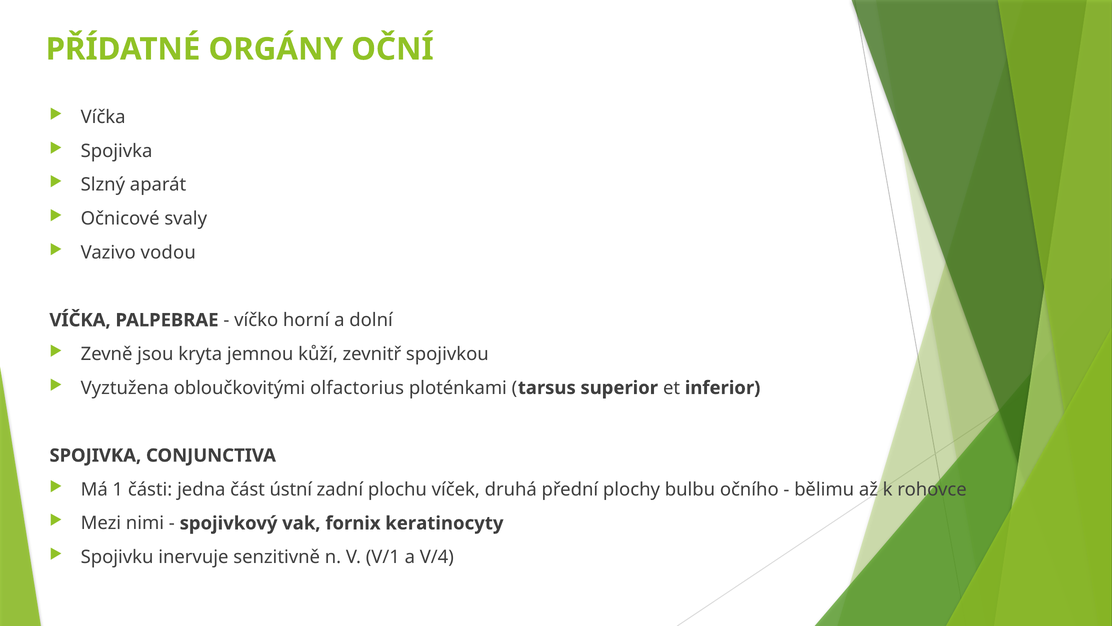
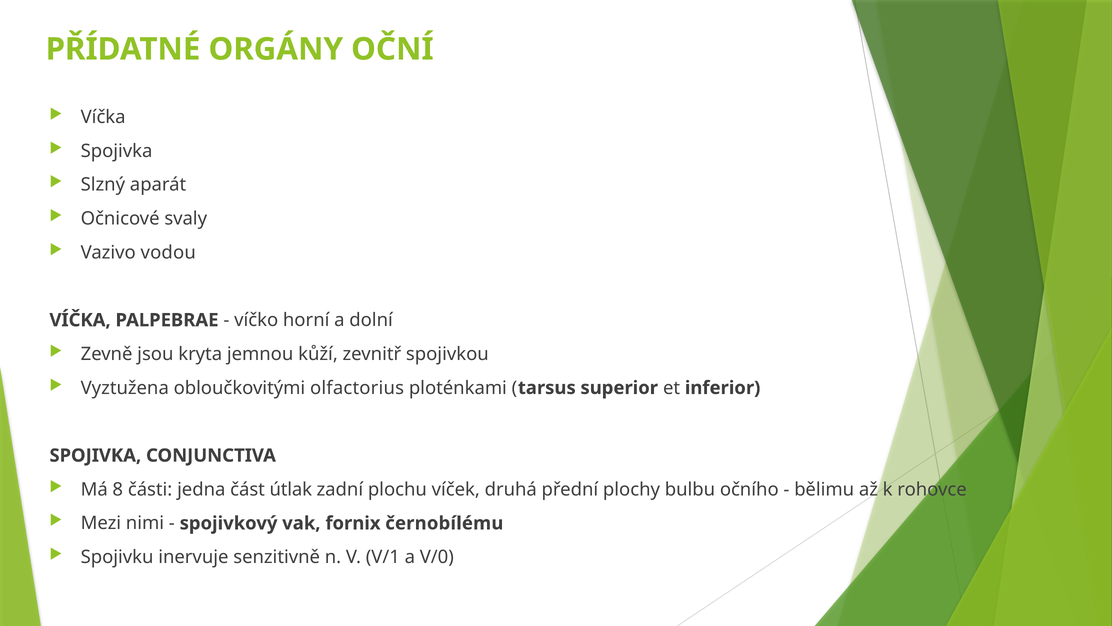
1: 1 -> 8
ústní: ústní -> útlak
keratinocyty: keratinocyty -> černobílému
V/4: V/4 -> V/0
